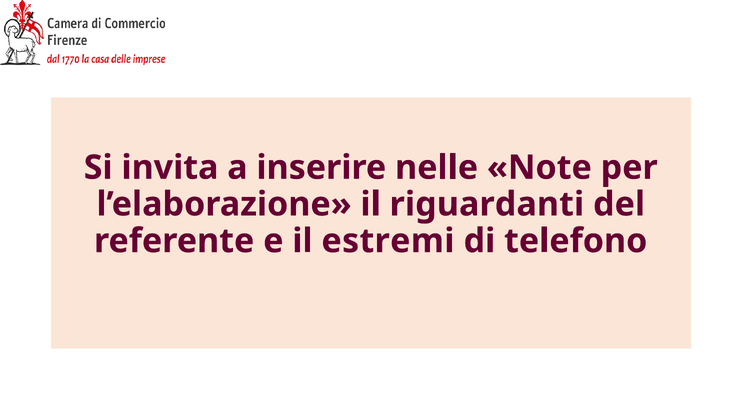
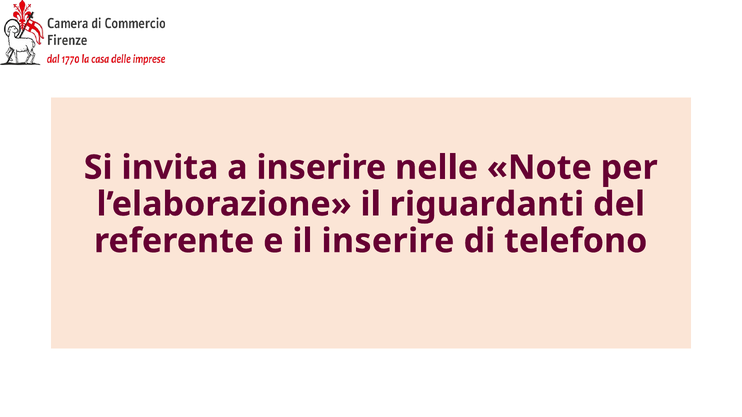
il estremi: estremi -> inserire
